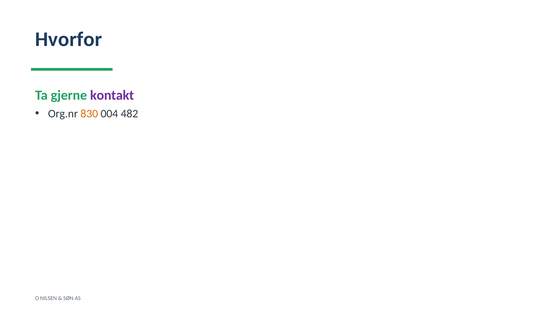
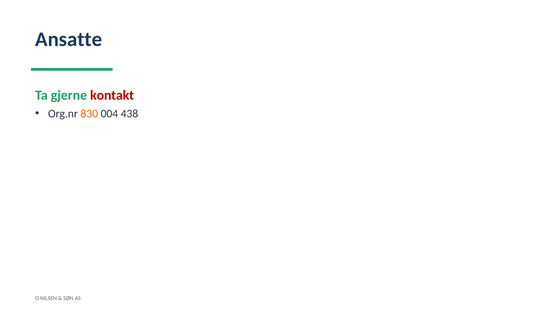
Hvorfor: Hvorfor -> Ansatte
kontakt colour: purple -> red
482: 482 -> 438
